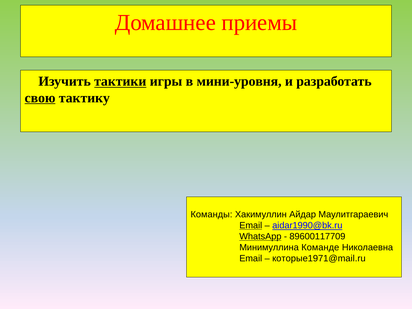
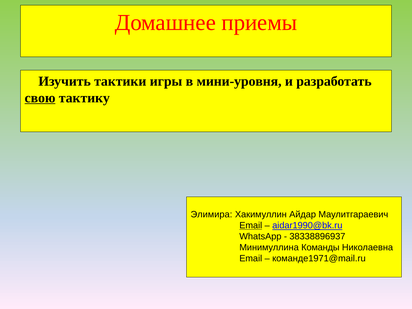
тактики underline: present -> none
Команды: Команды -> Элимира
WhatsApp underline: present -> none
89600117709: 89600117709 -> 38338896937
Команде: Команде -> Команды
которые1971@mail.ru: которые1971@mail.ru -> команде1971@mail.ru
